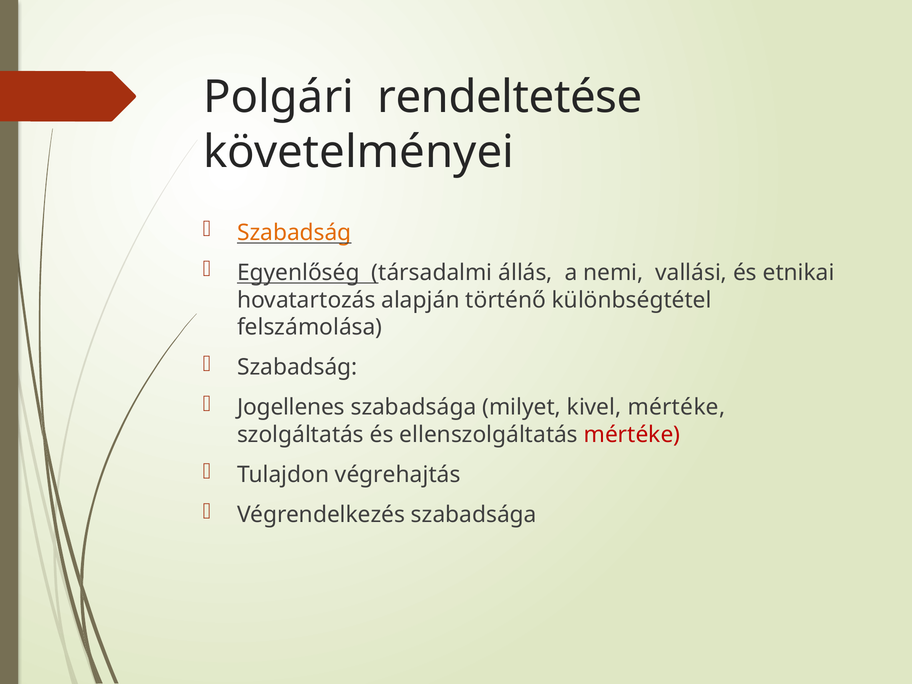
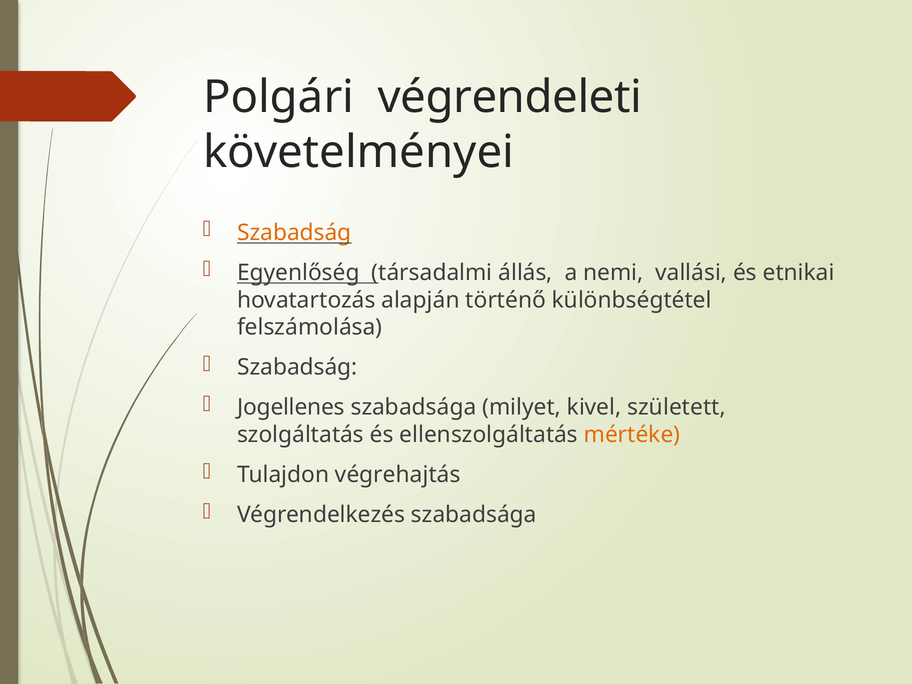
rendeltetése: rendeltetése -> végrendeleti
kivel mértéke: mértéke -> született
mértéke at (632, 435) colour: red -> orange
